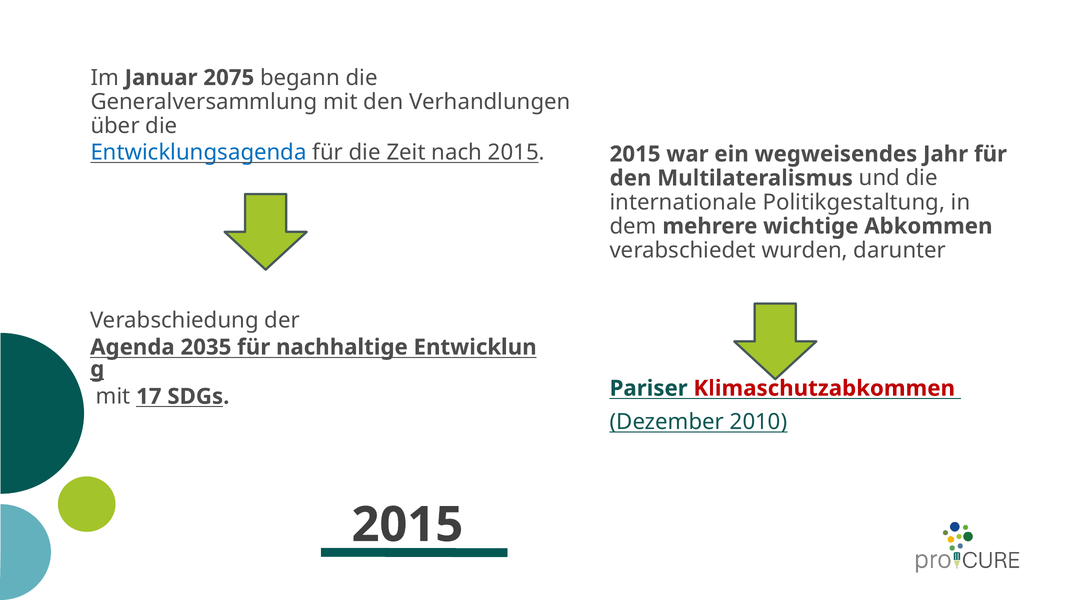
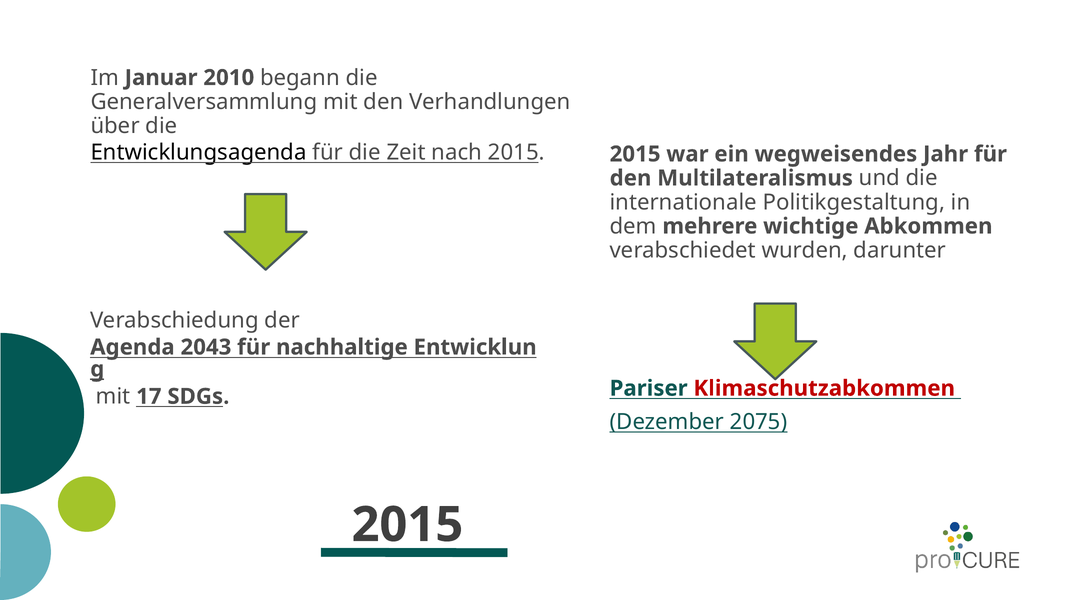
2075: 2075 -> 2010
Entwicklungsagenda colour: blue -> black
2035: 2035 -> 2043
2010: 2010 -> 2075
